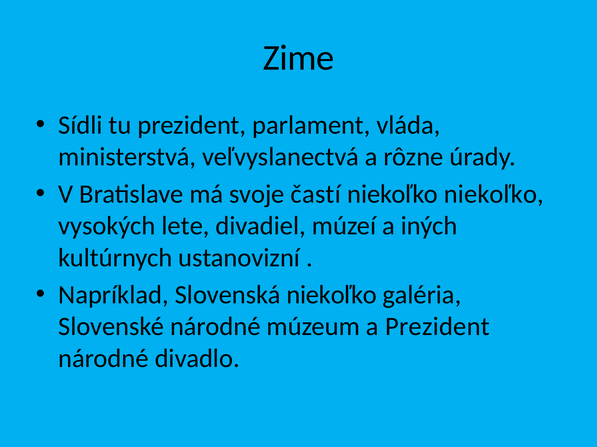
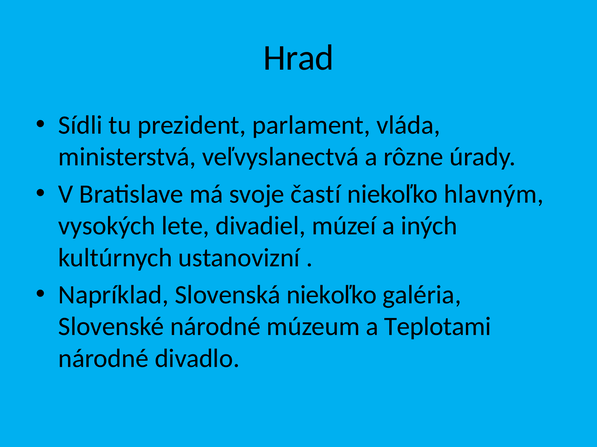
Zime: Zime -> Hrad
niekoľko niekoľko: niekoľko -> hlavným
a Prezident: Prezident -> Teplotami
